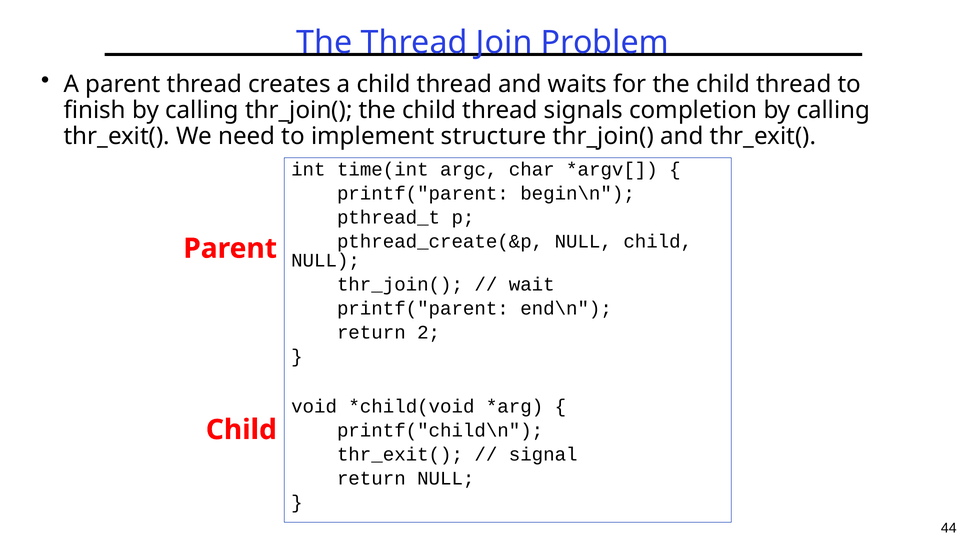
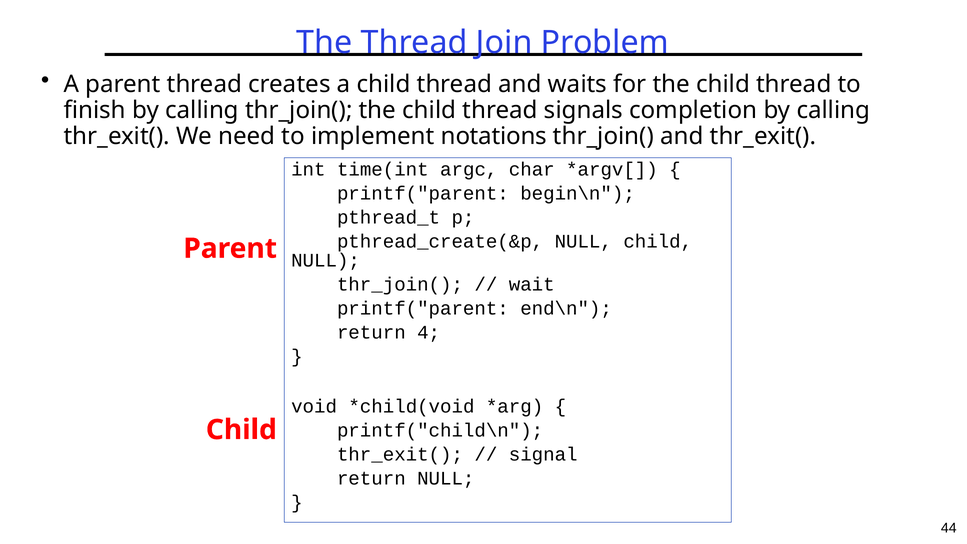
structure: structure -> notations
2: 2 -> 4
